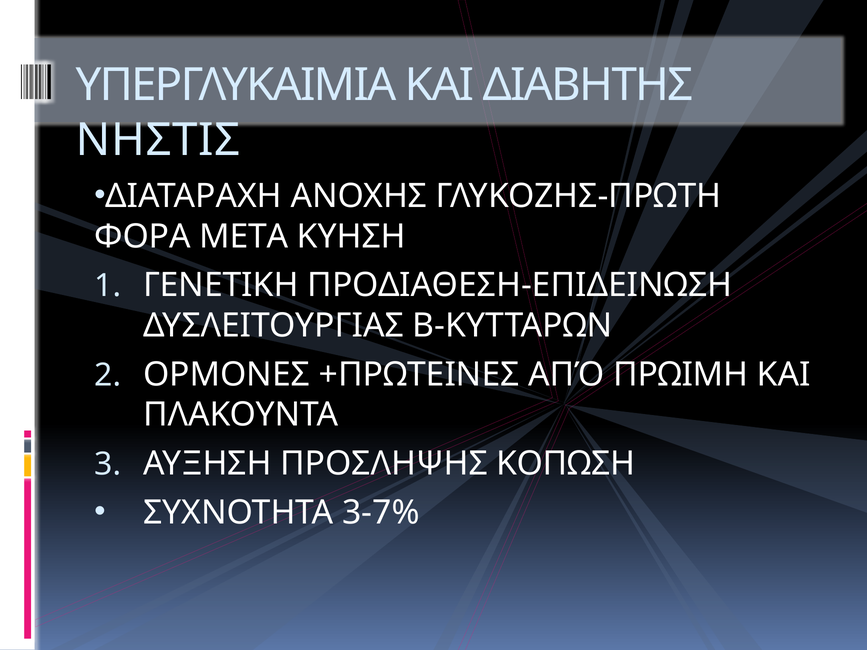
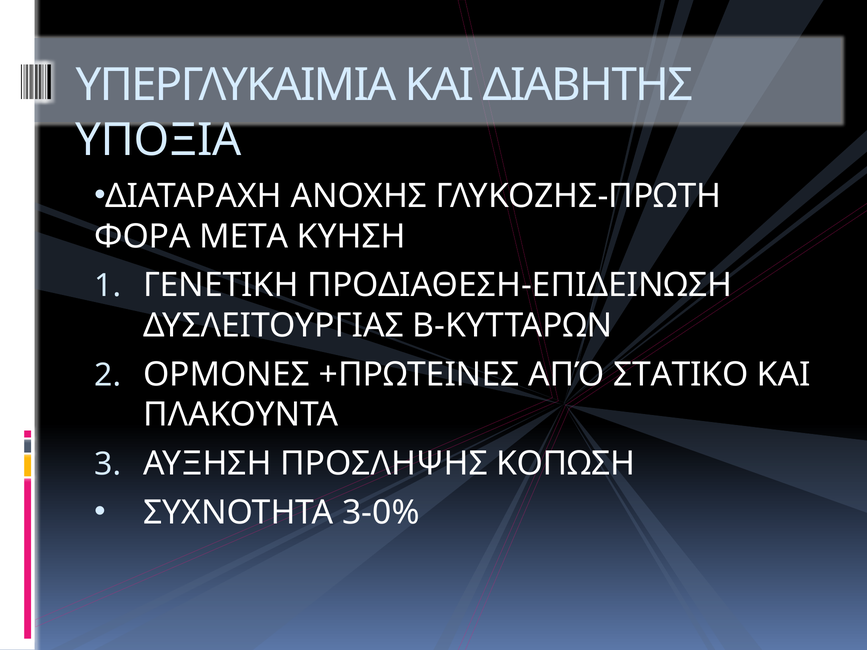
ΝΗΣΤΙΣ: ΝΗΣΤΙΣ -> ΥΠΟΞΙΑ
ΠΡΩΙΜΗ: ΠΡΩΙΜΗ -> ΣΤΑΤΙΚΟ
3-7%: 3-7% -> 3-0%
